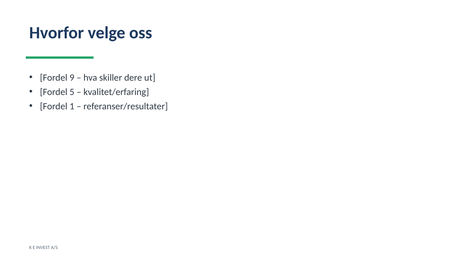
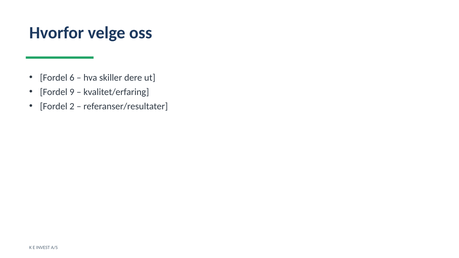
9: 9 -> 6
5: 5 -> 9
1: 1 -> 2
